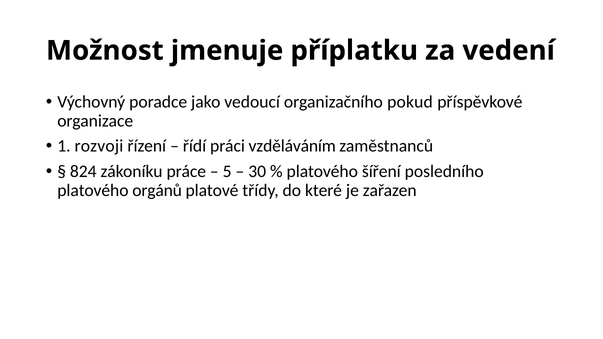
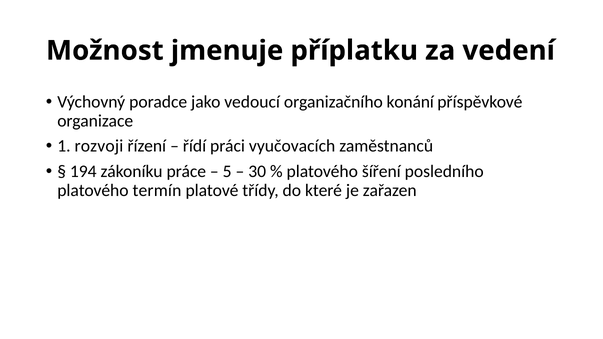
pokud: pokud -> konání
vzděláváním: vzděláváním -> vyučovacích
824: 824 -> 194
orgánů: orgánů -> termín
